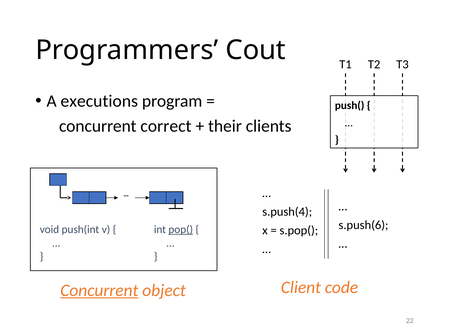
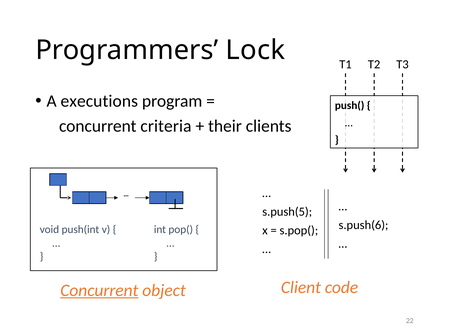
Cout: Cout -> Lock
correct: correct -> criteria
s.push(4: s.push(4 -> s.push(5
pop( underline: present -> none
